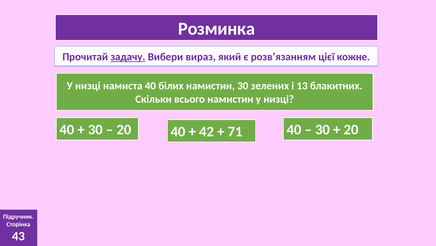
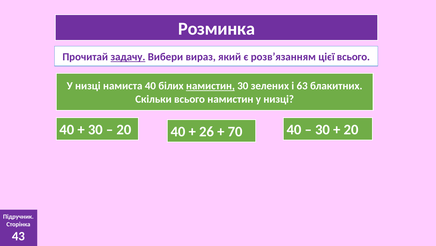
цієї кожне: кожне -> всього
намистин at (210, 86) underline: none -> present
13: 13 -> 63
42: 42 -> 26
71: 71 -> 70
